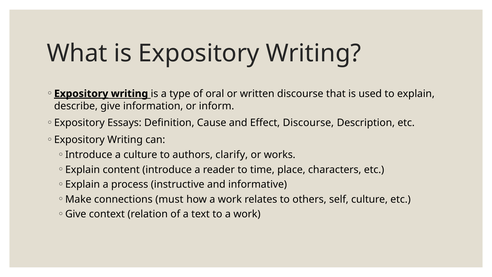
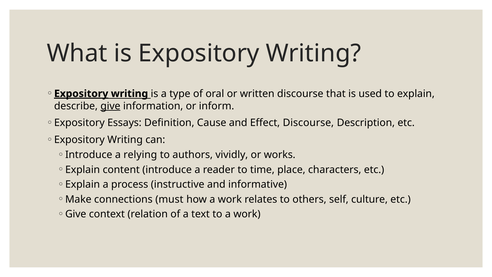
give at (110, 106) underline: none -> present
a culture: culture -> relying
clarify: clarify -> vividly
